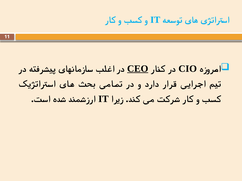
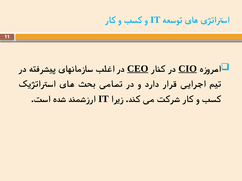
CIO underline: none -> present
